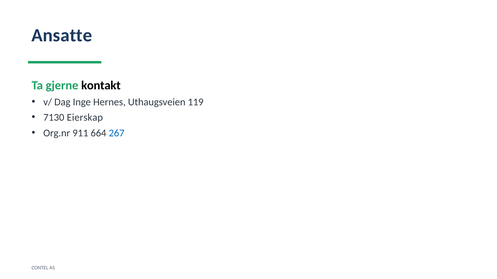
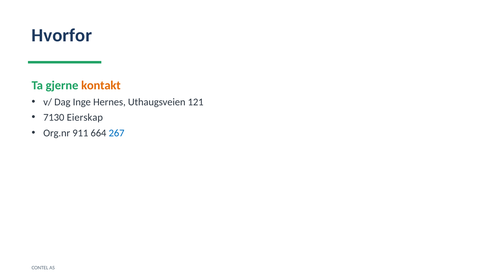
Ansatte: Ansatte -> Hvorfor
kontakt colour: black -> orange
119: 119 -> 121
